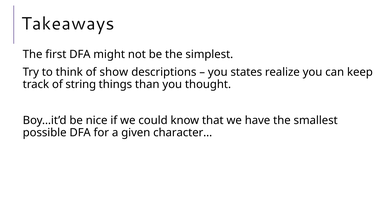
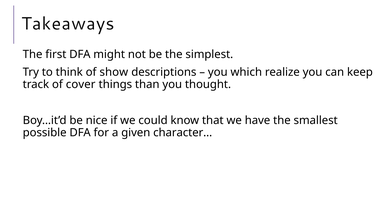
states: states -> which
string: string -> cover
